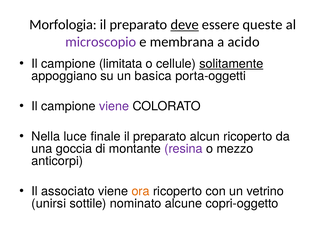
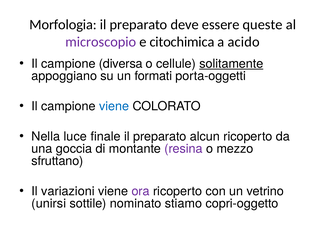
deve underline: present -> none
membrana: membrana -> citochimica
limitata: limitata -> diversa
basica: basica -> formati
viene at (114, 106) colour: purple -> blue
anticorpi: anticorpi -> sfruttano
associato: associato -> variazioni
ora colour: orange -> purple
alcune: alcune -> stiamo
